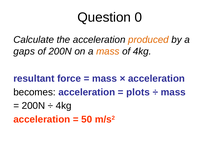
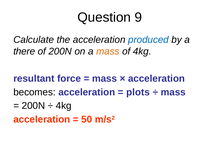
0: 0 -> 9
produced colour: orange -> blue
gaps: gaps -> there
